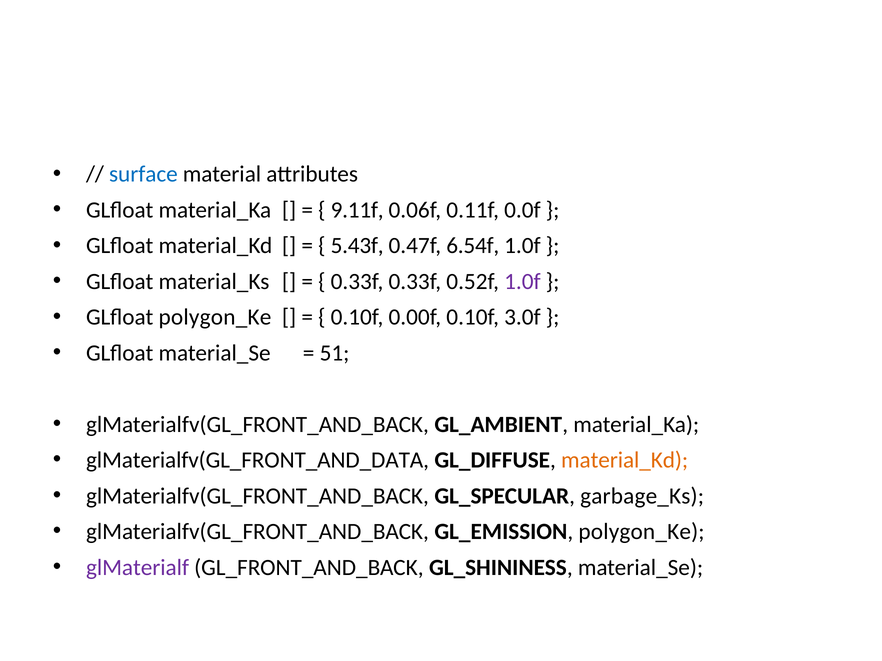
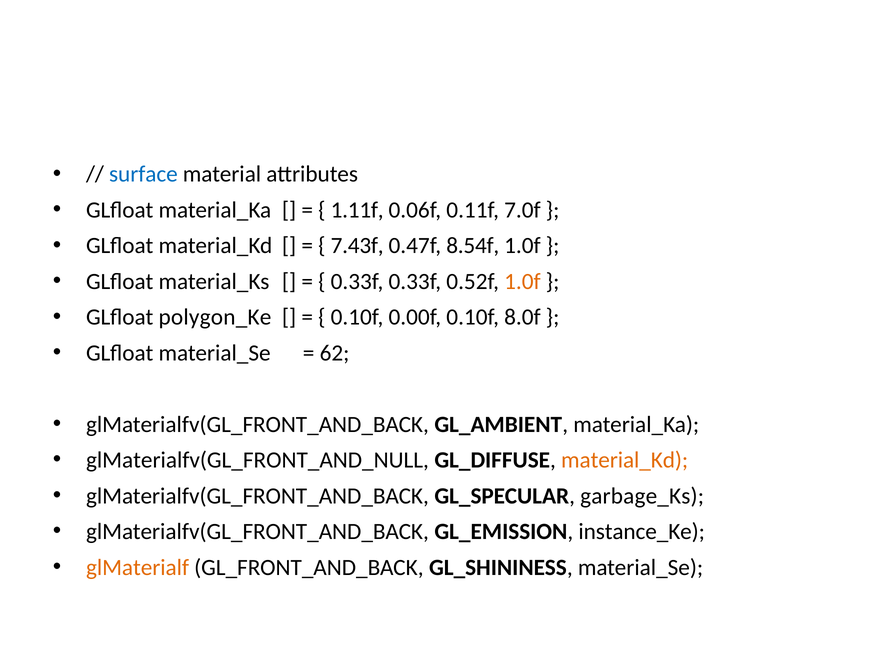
9.11f: 9.11f -> 1.11f
0.0f: 0.0f -> 7.0f
5.43f: 5.43f -> 7.43f
6.54f: 6.54f -> 8.54f
1.0f at (522, 282) colour: purple -> orange
3.0f: 3.0f -> 8.0f
51: 51 -> 62
glMaterialfv(GL_FRONT_AND_DATA: glMaterialfv(GL_FRONT_AND_DATA -> glMaterialfv(GL_FRONT_AND_NULL
GL_EMISSION polygon_Ke: polygon_Ke -> instance_Ke
glMaterialf colour: purple -> orange
